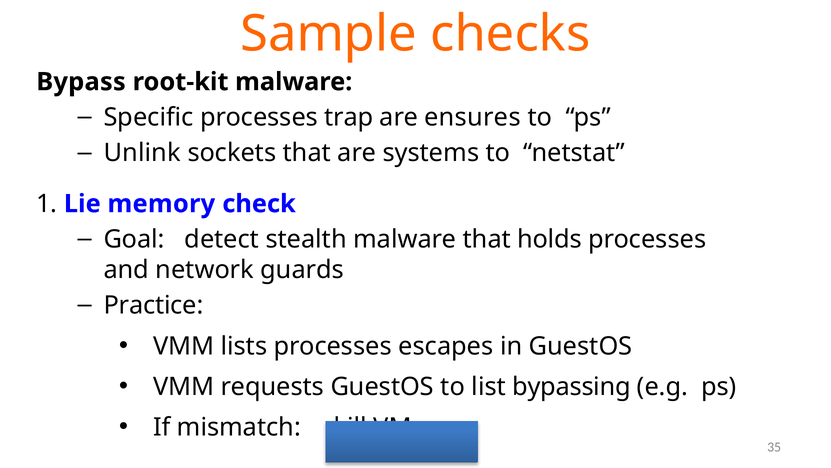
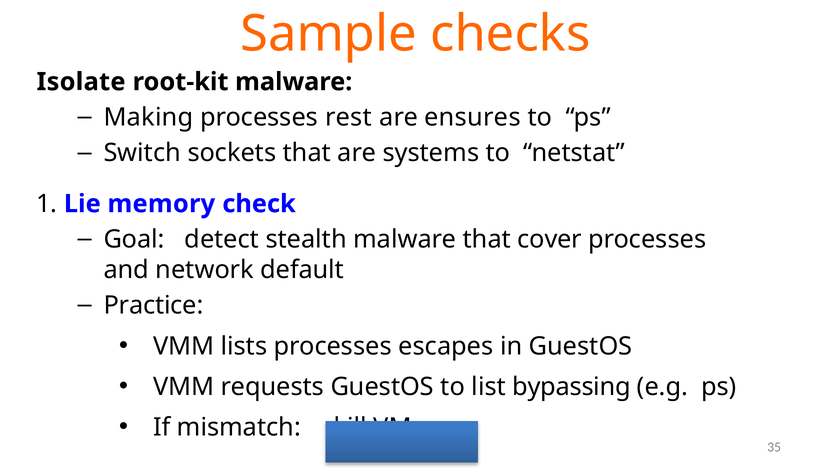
Bypass: Bypass -> Isolate
Specific: Specific -> Making
trap: trap -> rest
Unlink: Unlink -> Switch
holds: holds -> cover
guards: guards -> default
